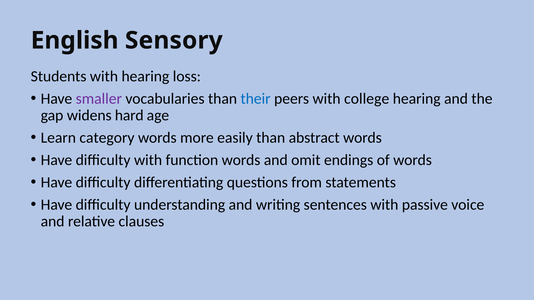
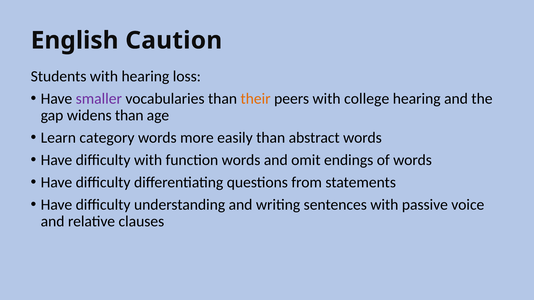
Sensory: Sensory -> Caution
their colour: blue -> orange
widens hard: hard -> than
